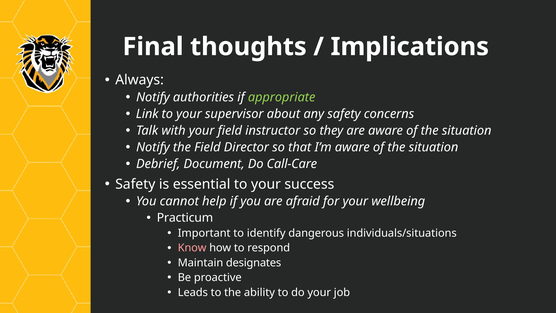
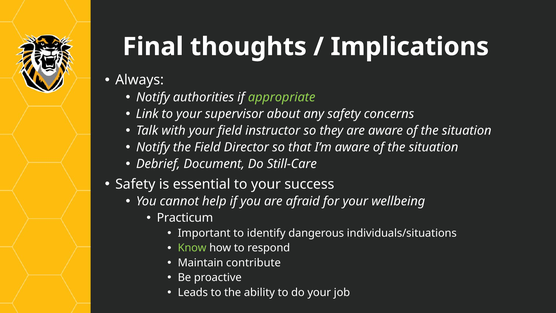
Call-Care: Call-Care -> Still-Care
Know colour: pink -> light green
designates: designates -> contribute
